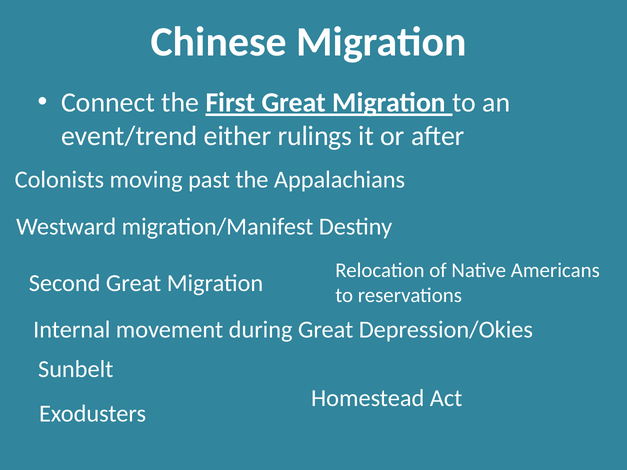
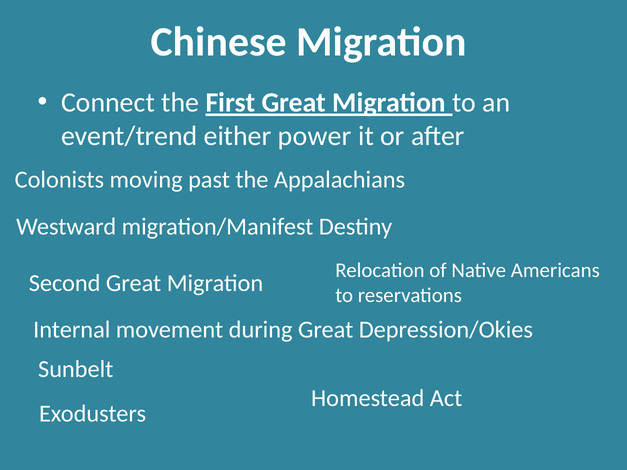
rulings: rulings -> power
